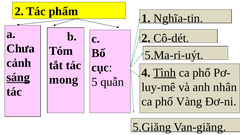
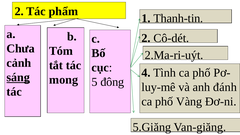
Nghĩa-tin: Nghĩa-tin -> Thanh-tin
5.Ma-ri-uýt: 5.Ma-ri-uýt -> 2.Ma-ri-uýt
Tình underline: present -> none
quẫn: quẫn -> đông
nhân: nhân -> đánh
